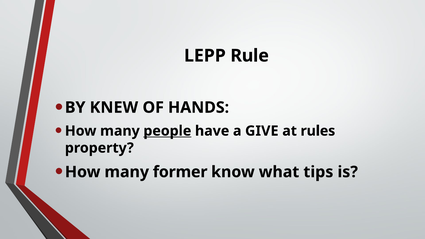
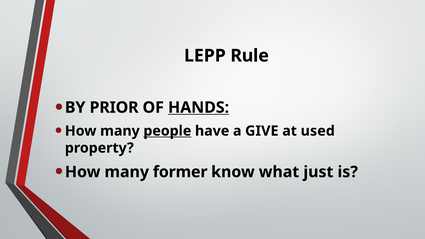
KNEW: KNEW -> PRIOR
HANDS underline: none -> present
rules: rules -> used
tips: tips -> just
